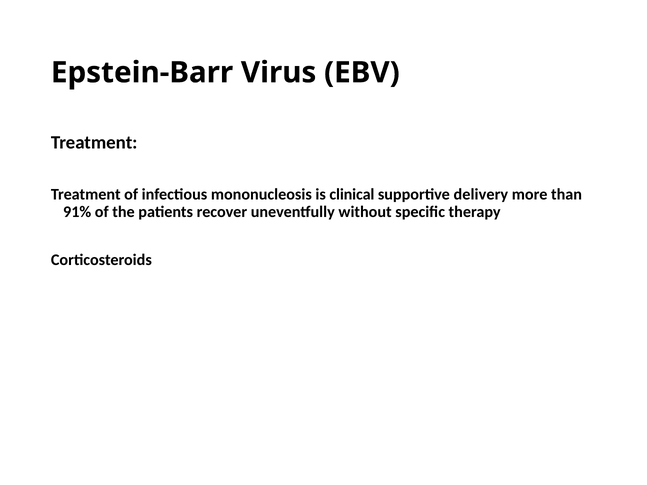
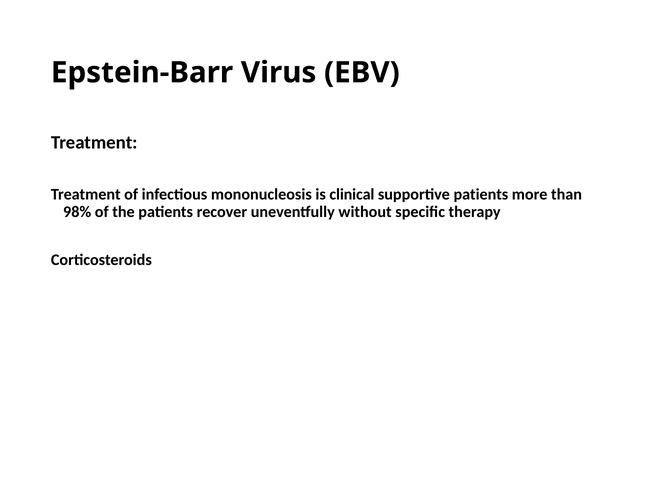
supportive delivery: delivery -> patients
91%: 91% -> 98%
